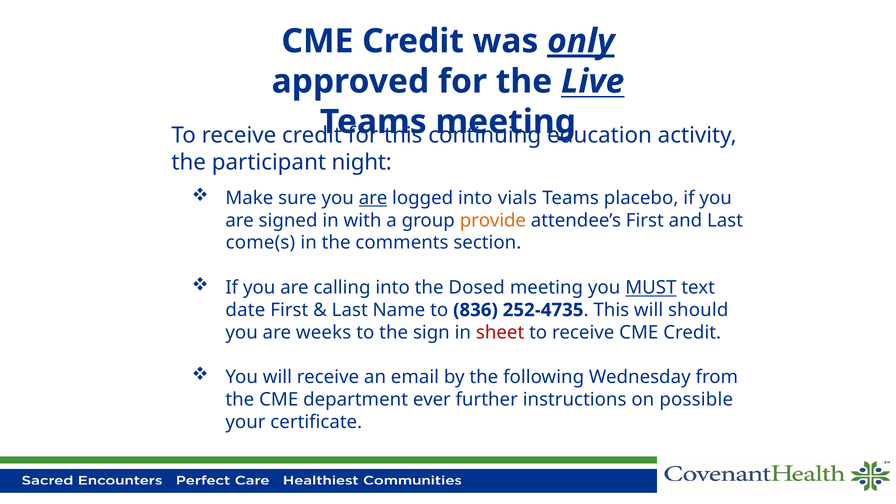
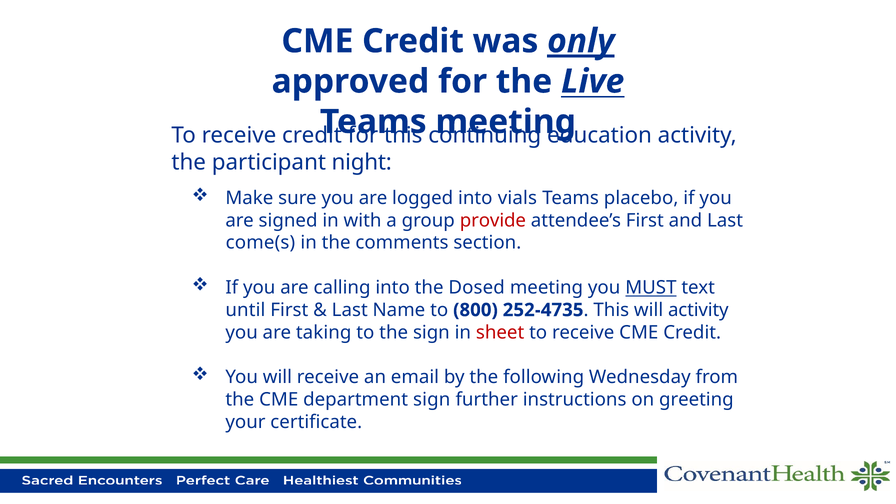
are at (373, 198) underline: present -> none
provide colour: orange -> red
date: date -> until
836: 836 -> 800
will should: should -> activity
weeks: weeks -> taking
department ever: ever -> sign
possible: possible -> greeting
